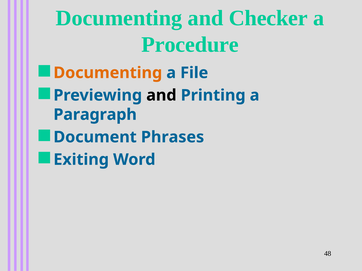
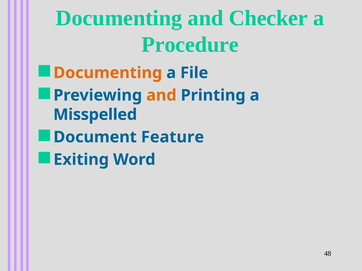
and at (161, 95) colour: black -> orange
Paragraph: Paragraph -> Misspelled
Phrases: Phrases -> Feature
